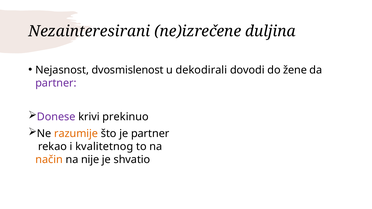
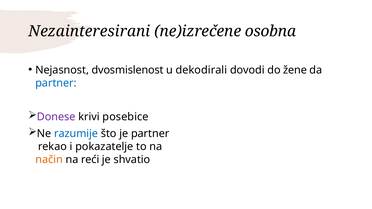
duljina: duljina -> osobna
partner at (56, 83) colour: purple -> blue
prekinuo: prekinuo -> posebice
razumije colour: orange -> blue
kvalitetnog: kvalitetnog -> pokazatelje
nije: nije -> reći
